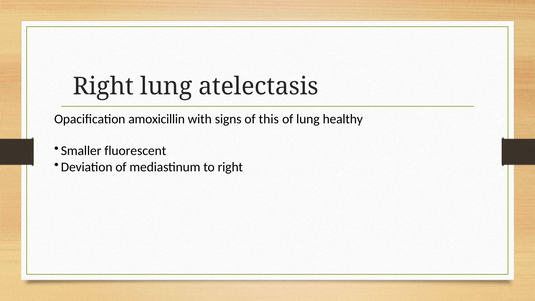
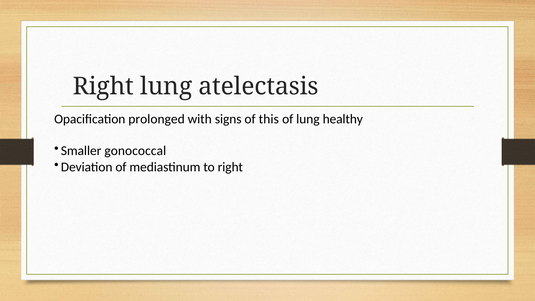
amoxicillin: amoxicillin -> prolonged
fluorescent: fluorescent -> gonococcal
